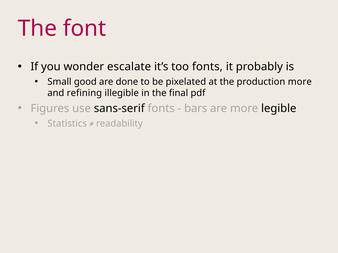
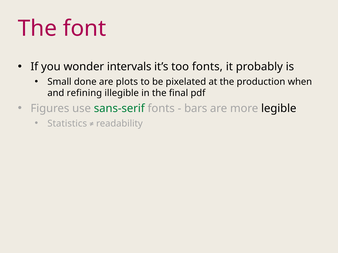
escalate: escalate -> intervals
good: good -> done
done: done -> plots
production more: more -> when
sans-serif colour: black -> green
